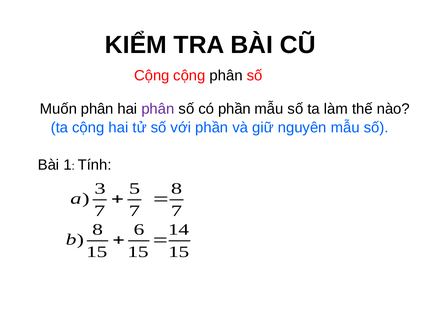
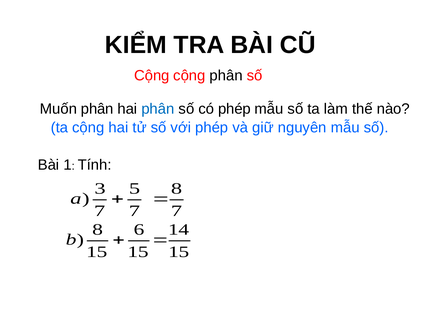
phân at (158, 109) colour: purple -> blue
có phần: phần -> phép
với phần: phần -> phép
